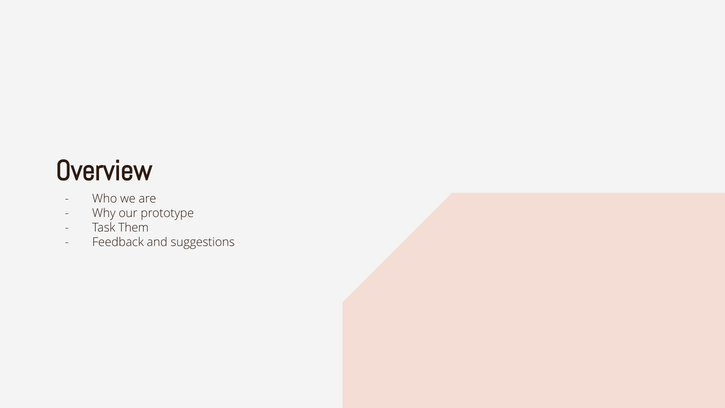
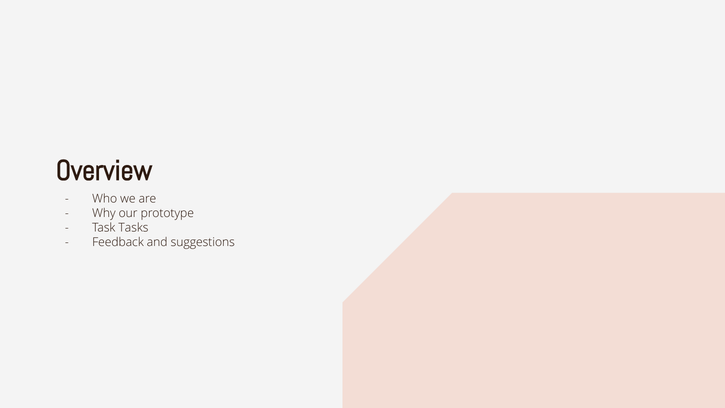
Them: Them -> Tasks
